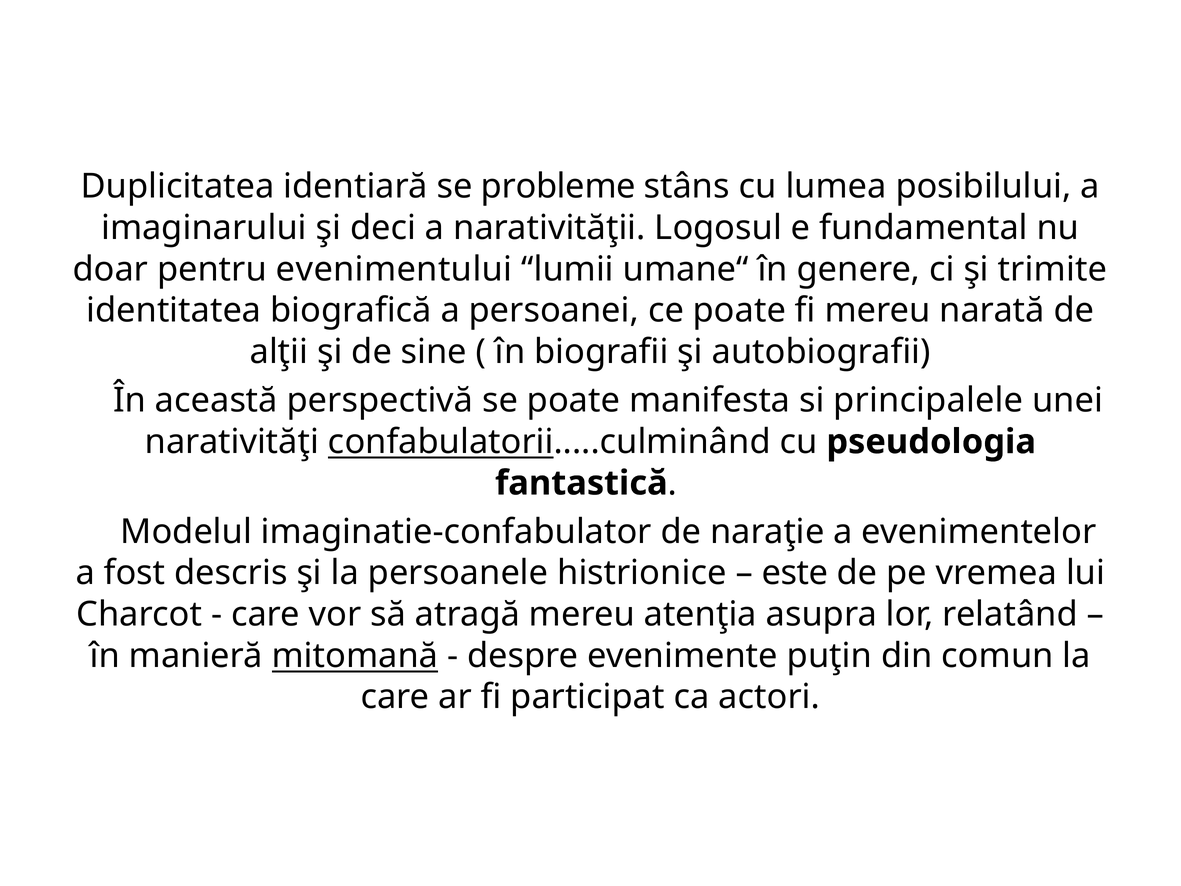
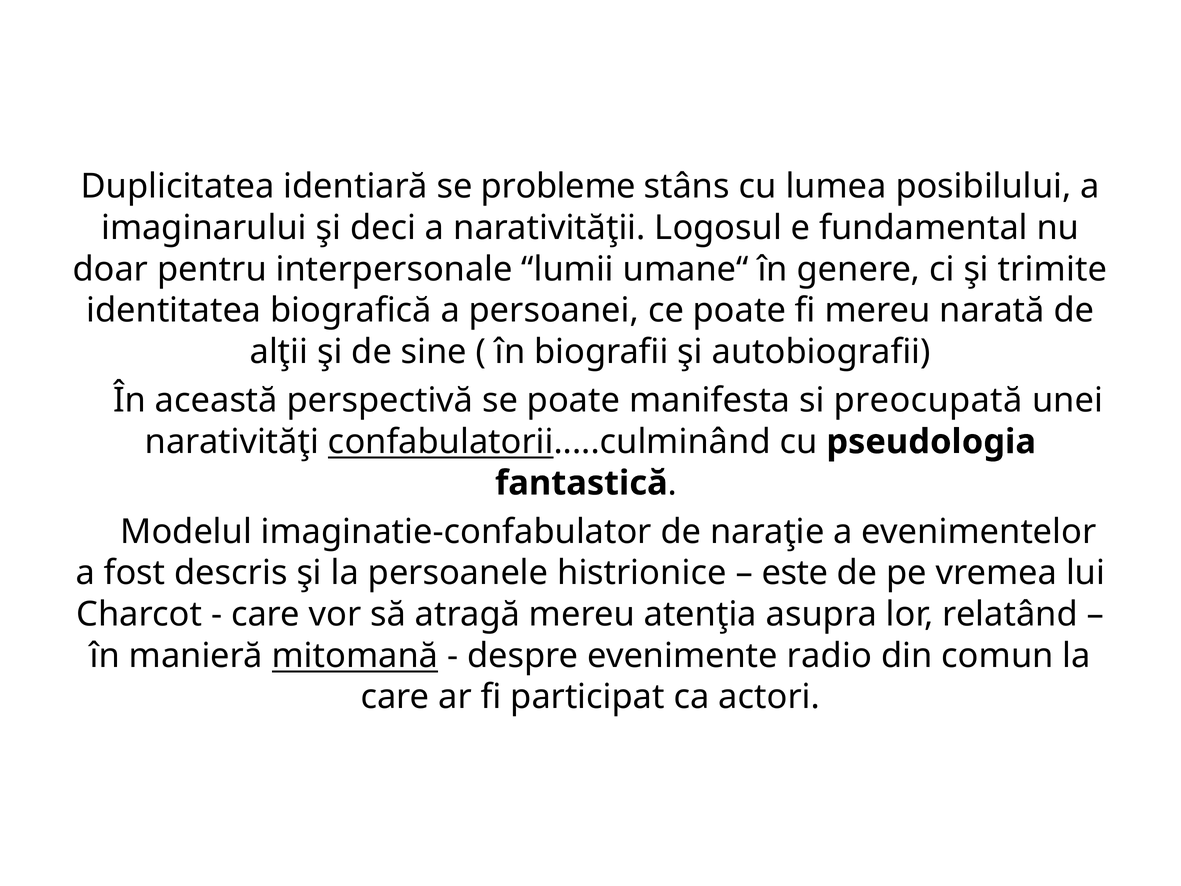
evenimentului: evenimentului -> interpersonale
principalele: principalele -> preocupată
puţin: puţin -> radio
